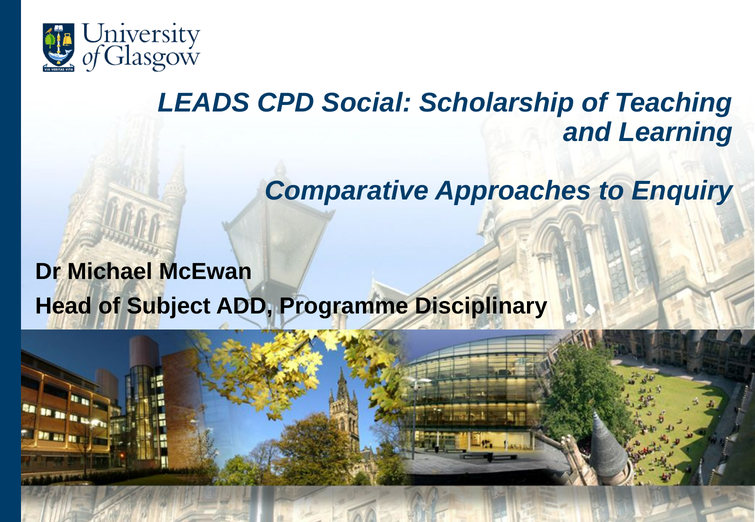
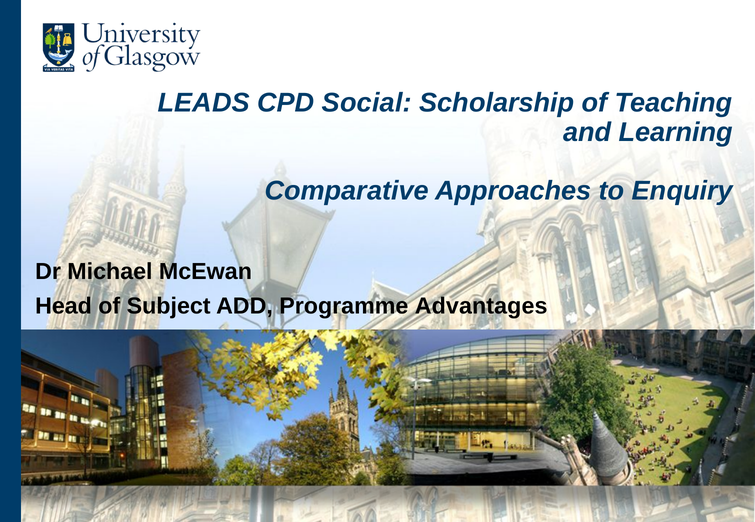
Disciplinary: Disciplinary -> Advantages
